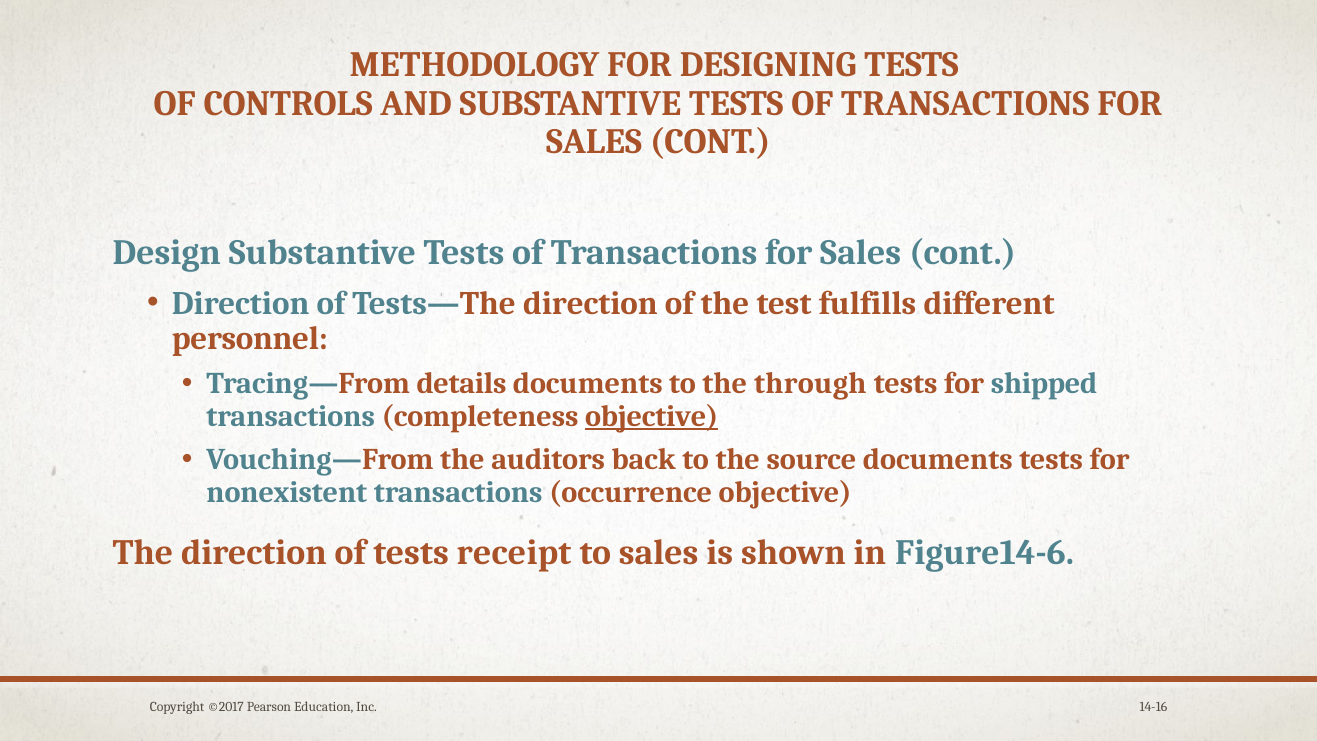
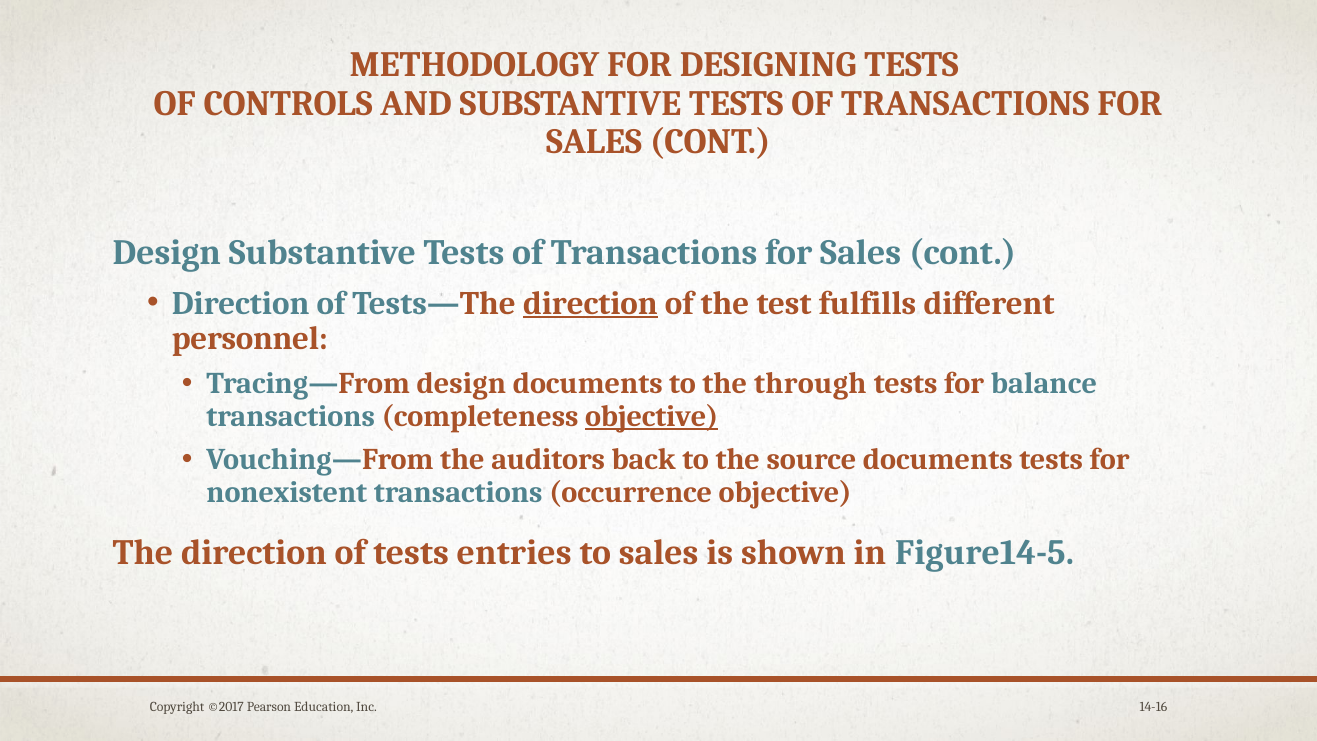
direction at (590, 303) underline: none -> present
Tracing—From details: details -> design
shipped: shipped -> balance
receipt: receipt -> entries
Figure14-6: Figure14-6 -> Figure14-5
